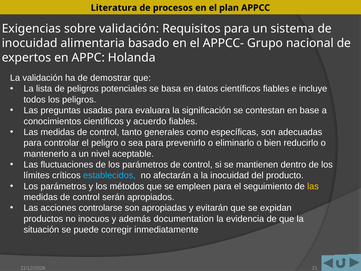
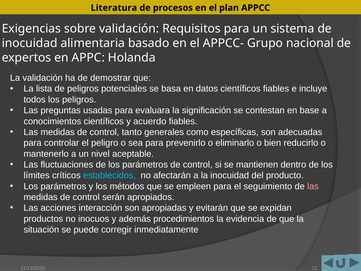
las at (313, 186) colour: yellow -> pink
controlarse: controlarse -> interacción
documentation: documentation -> procedimientos
